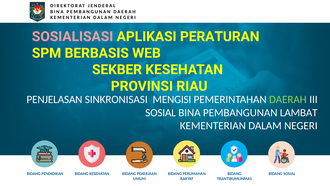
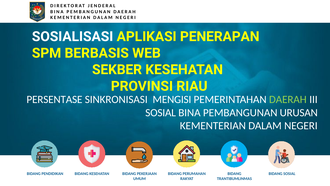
SOSIALISASI colour: pink -> white
PERATURAN: PERATURAN -> PENERAPAN
PENJELASAN: PENJELASAN -> PERSENTASE
LAMBAT: LAMBAT -> URUSAN
